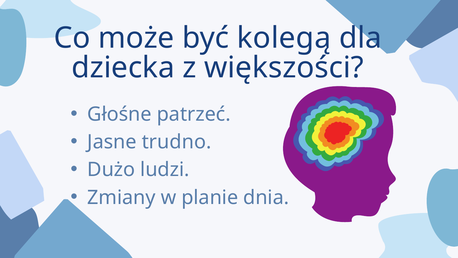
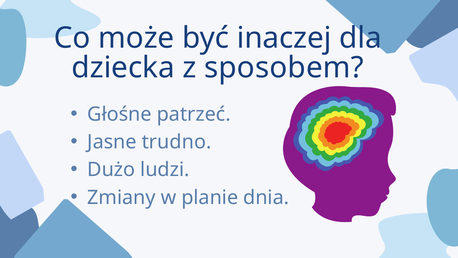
kolegą: kolegą -> inaczej
większości: większości -> sposobem
